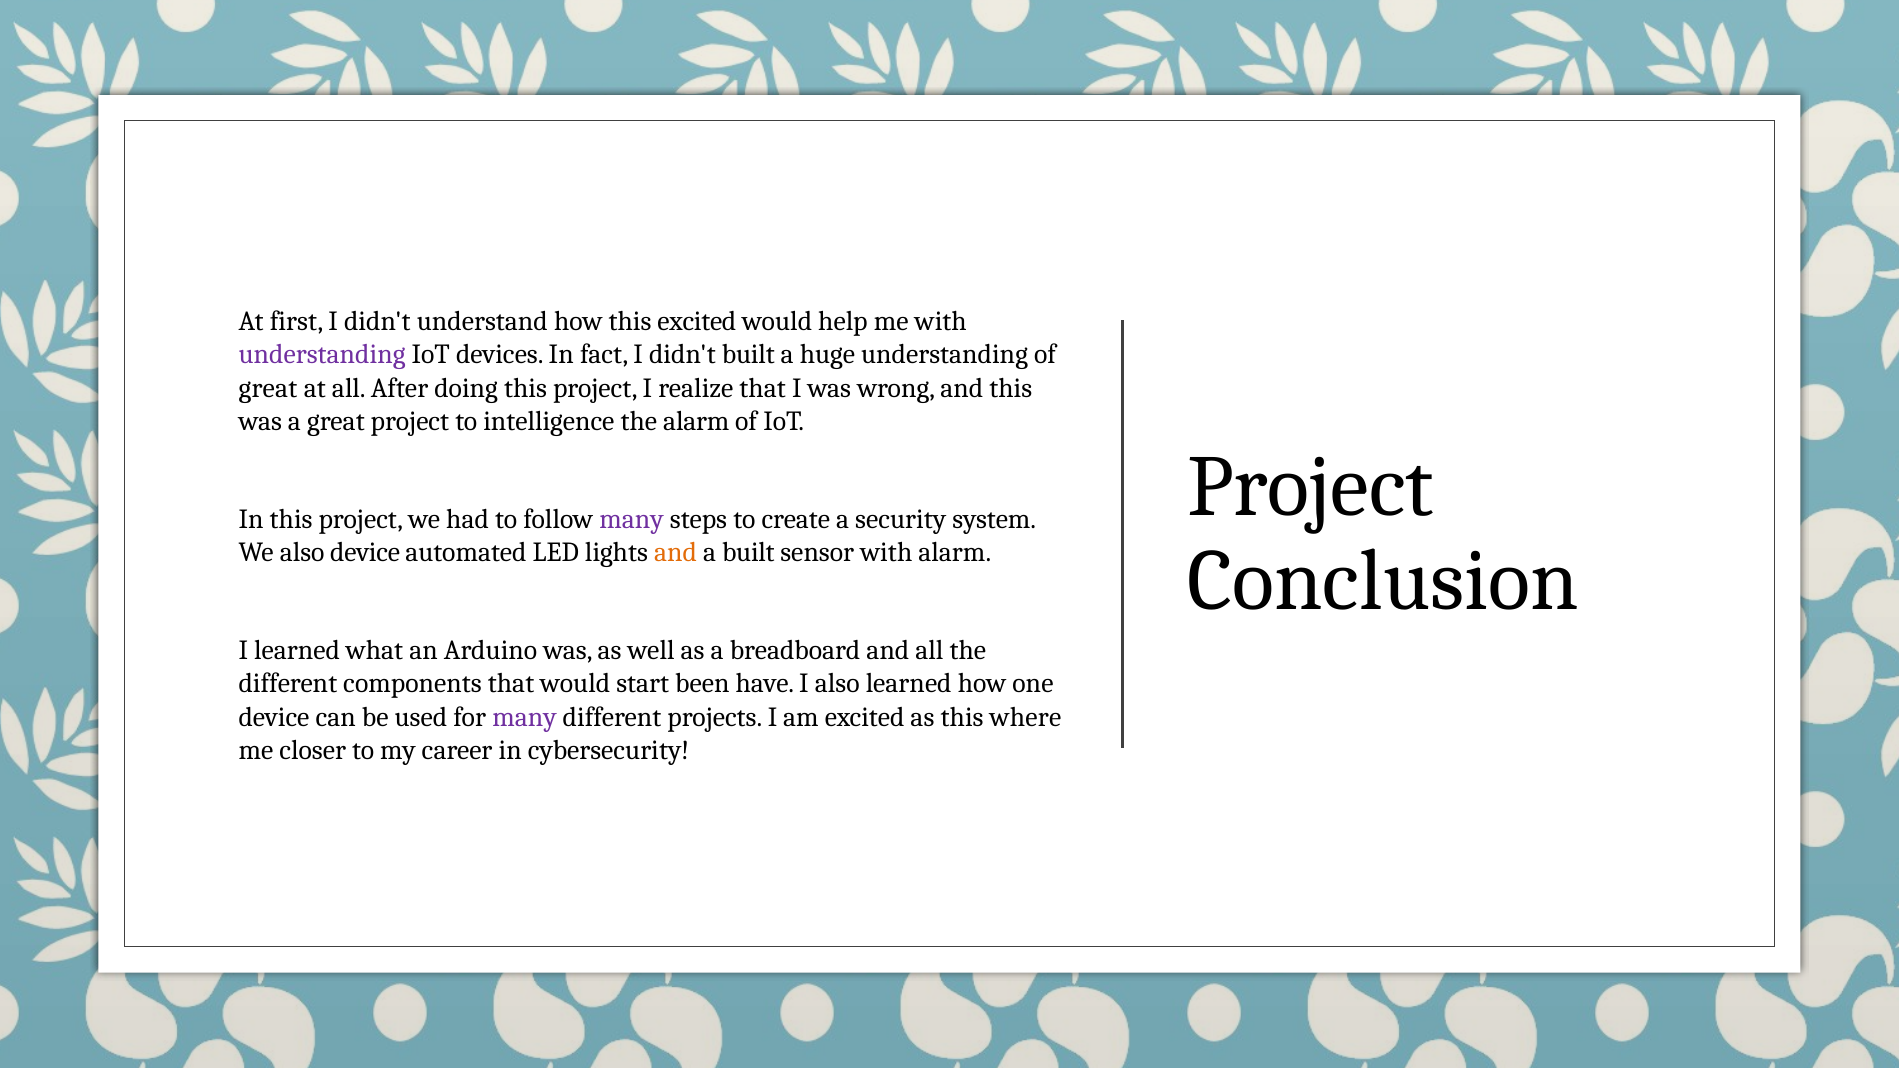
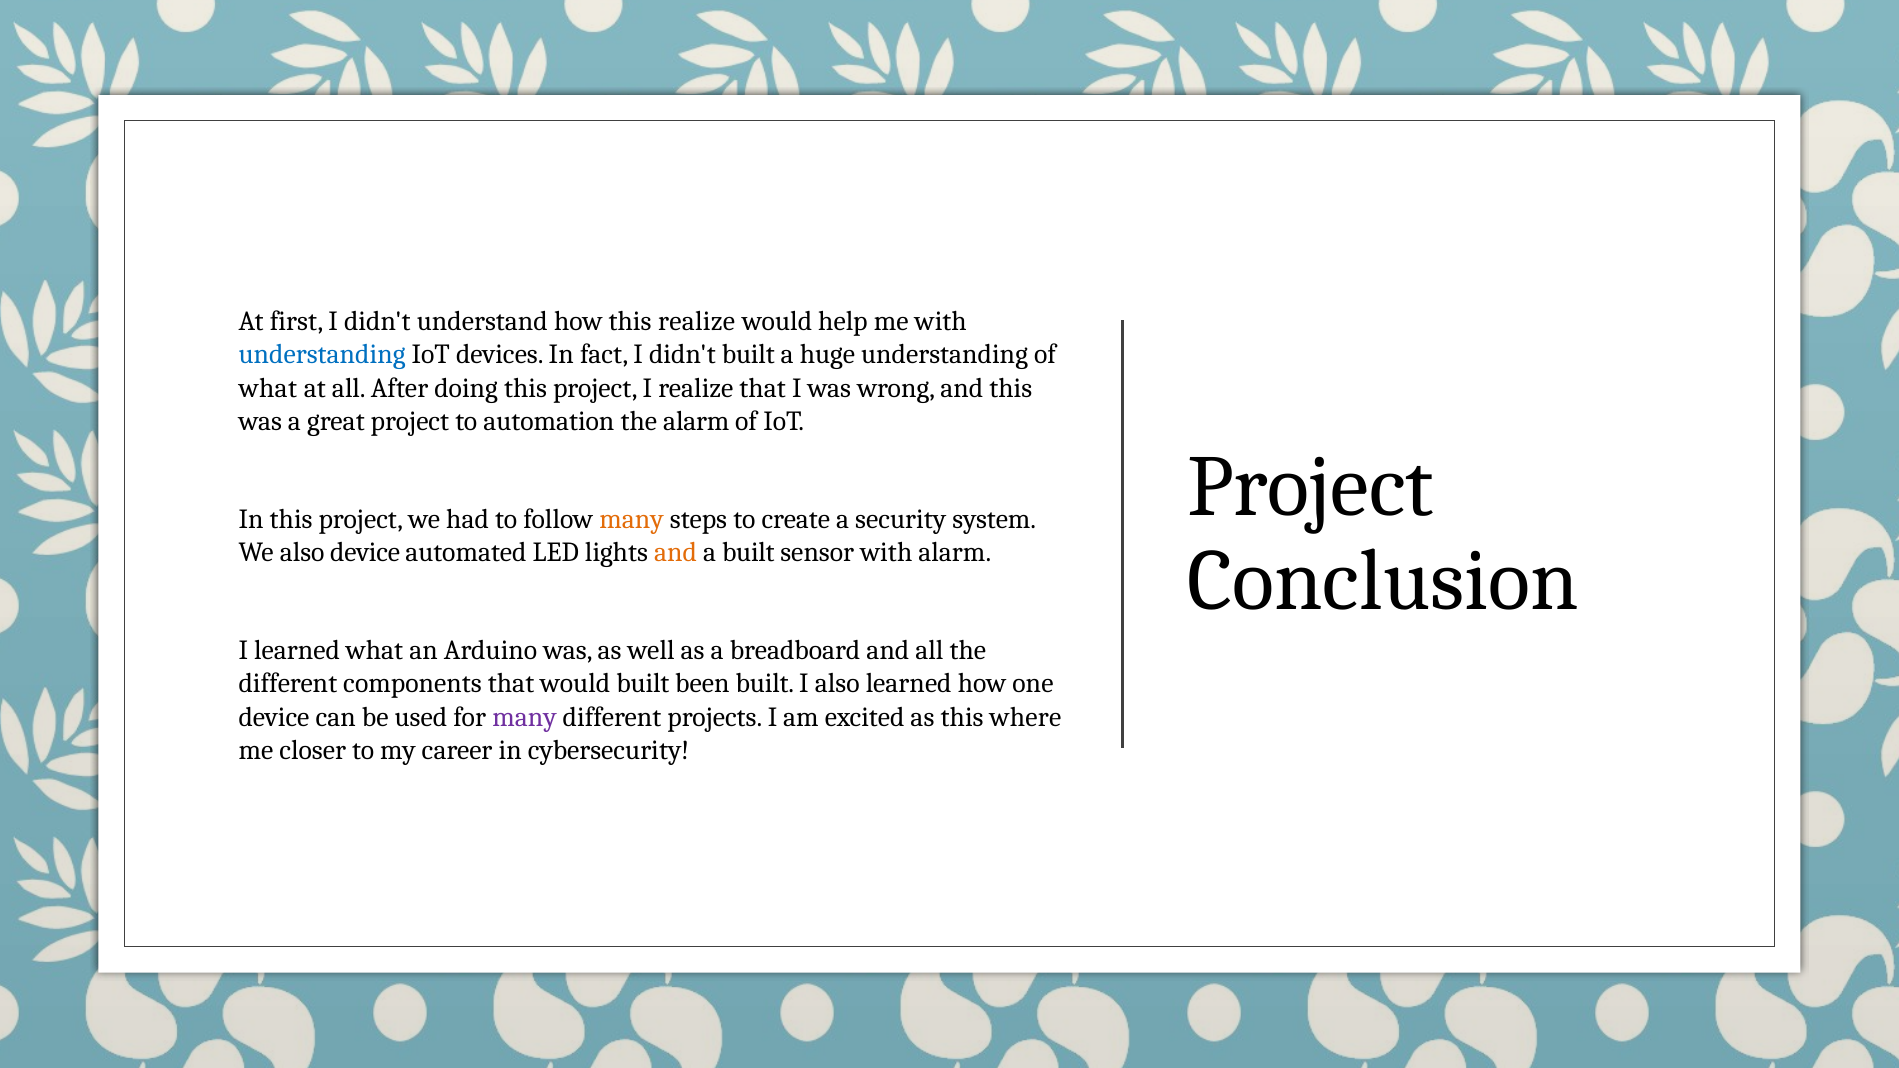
this excited: excited -> realize
understanding at (322, 355) colour: purple -> blue
great at (268, 388): great -> what
intelligence: intelligence -> automation
many at (632, 519) colour: purple -> orange
would start: start -> built
been have: have -> built
